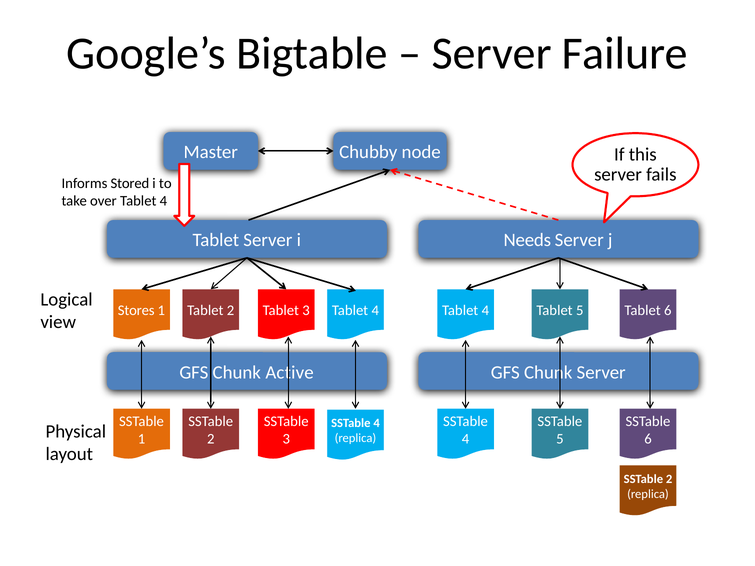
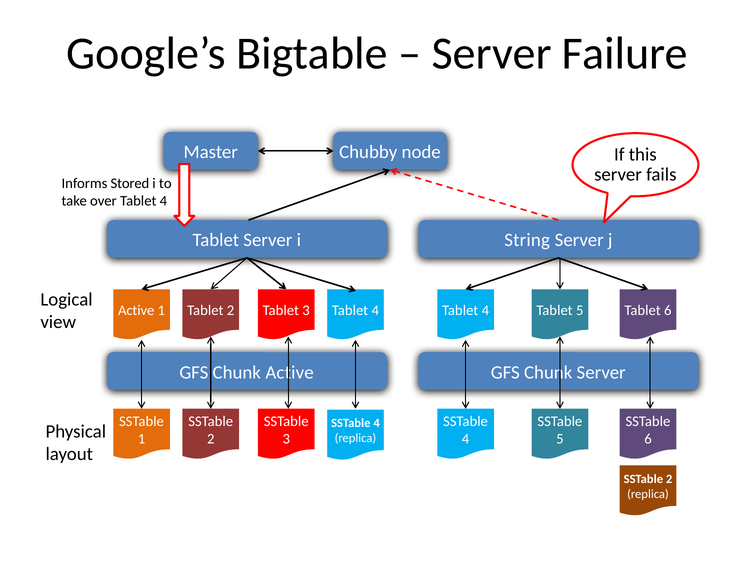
Needs: Needs -> String
Stores at (136, 311): Stores -> Active
